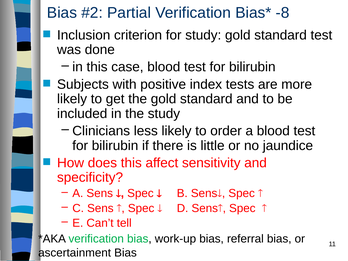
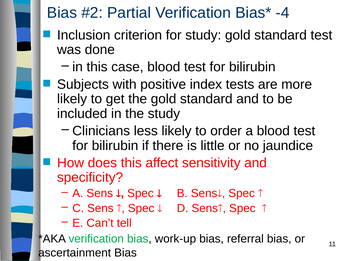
-8: -8 -> -4
